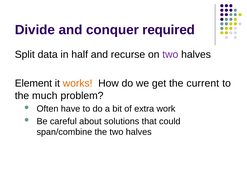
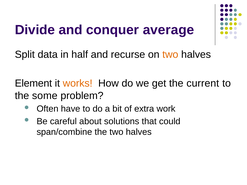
required: required -> average
two at (170, 55) colour: purple -> orange
much: much -> some
